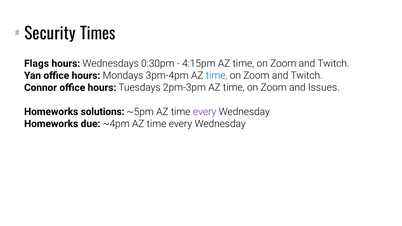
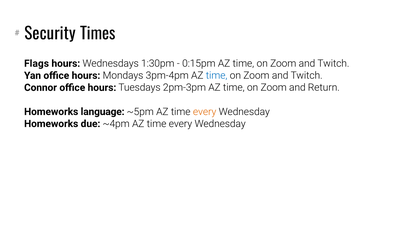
0:30pm: 0:30pm -> 1:30pm
4:15pm: 4:15pm -> 0:15pm
Issues: Issues -> Return
solutions: solutions -> language
every at (205, 112) colour: purple -> orange
